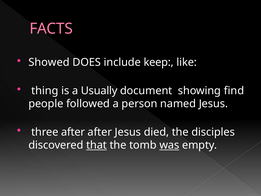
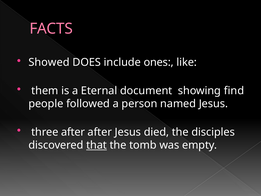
keep: keep -> ones
thing: thing -> them
Usually: Usually -> Eternal
was underline: present -> none
